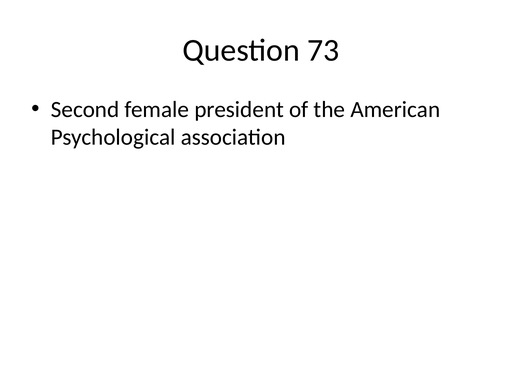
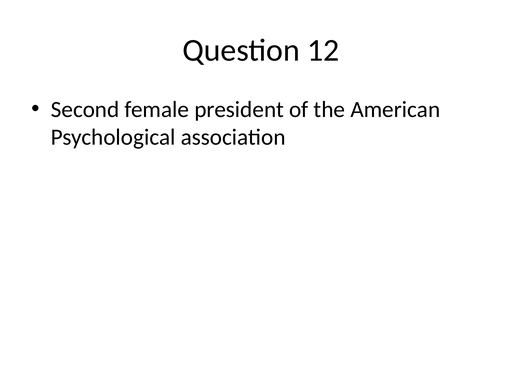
73: 73 -> 12
